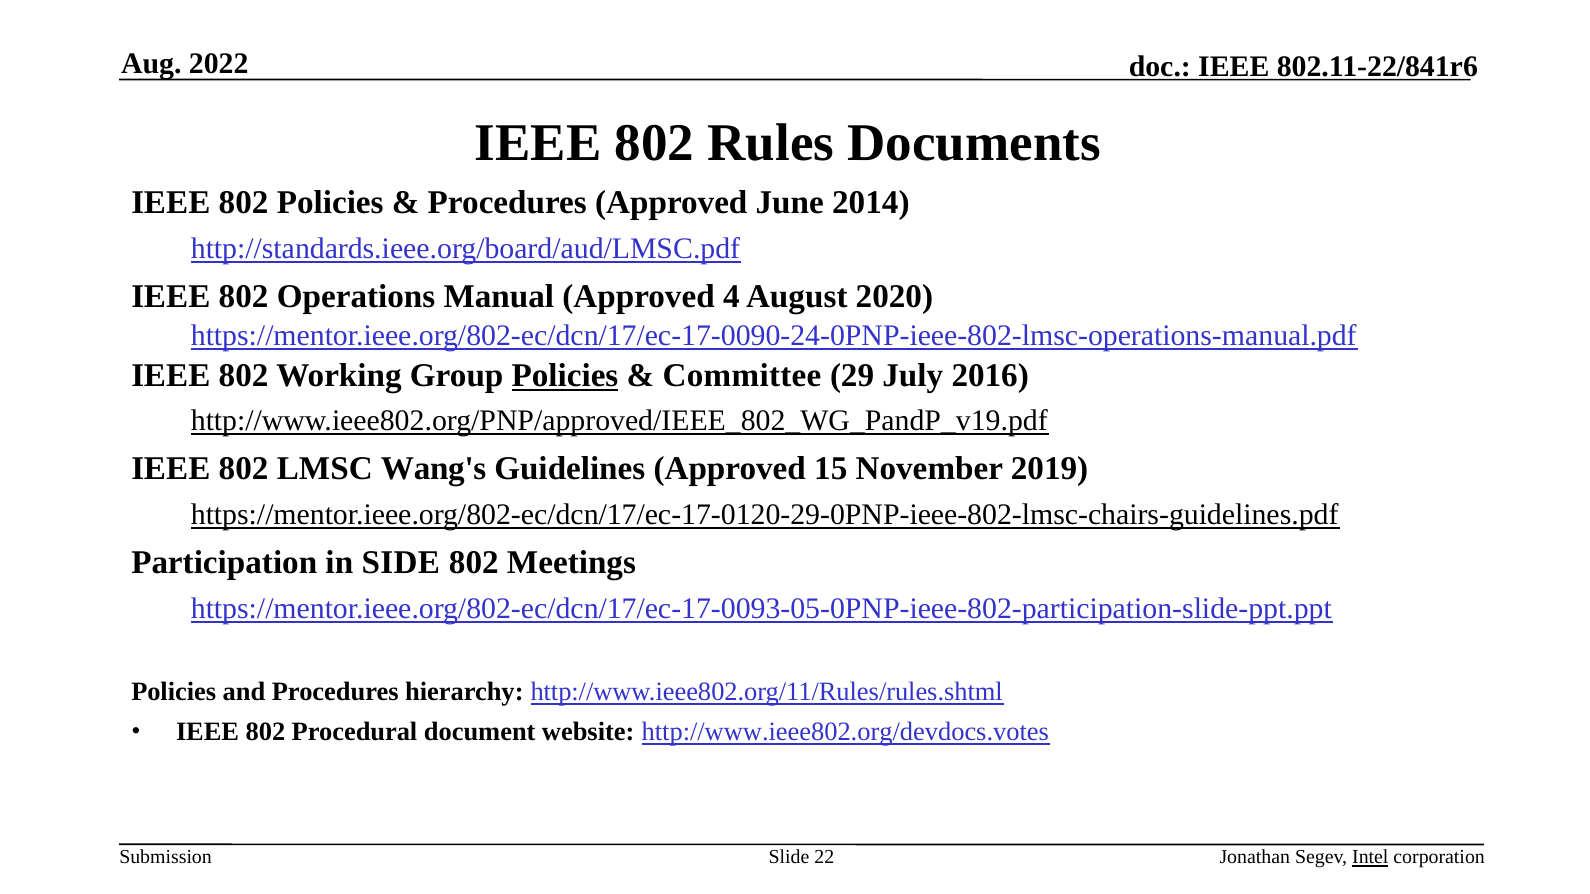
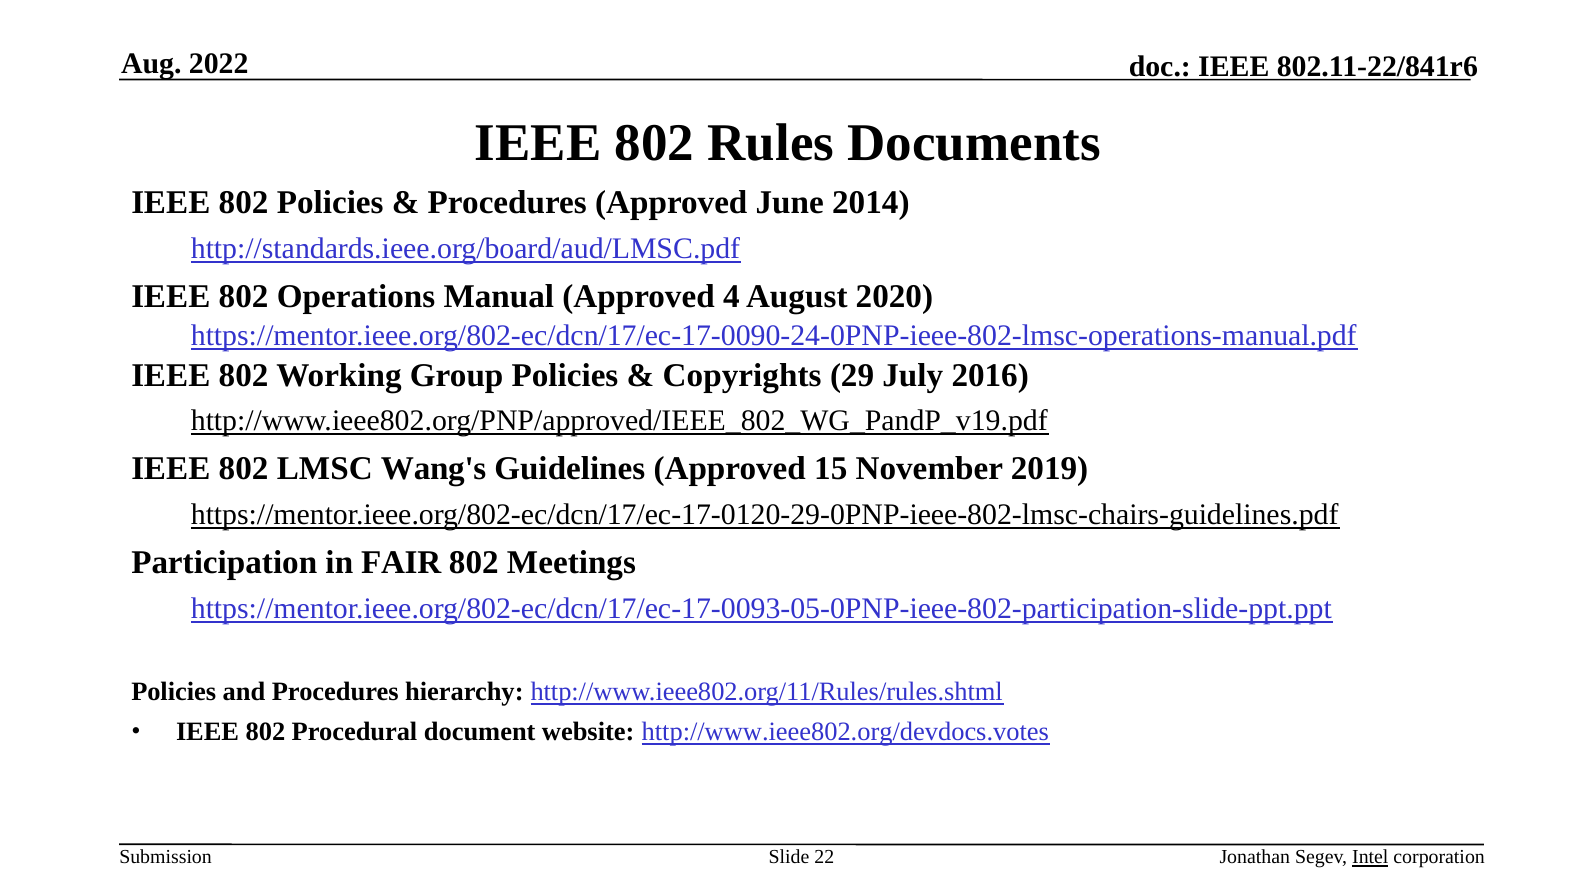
Policies at (565, 376) underline: present -> none
Committee: Committee -> Copyrights
SIDE: SIDE -> FAIR
